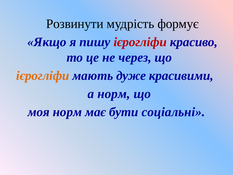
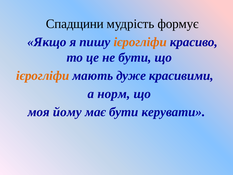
Розвинути: Розвинути -> Спадщини
ієрогліфи at (140, 42) colour: red -> orange
не через: через -> бути
моя норм: норм -> йому
соціальні: соціальні -> керувати
